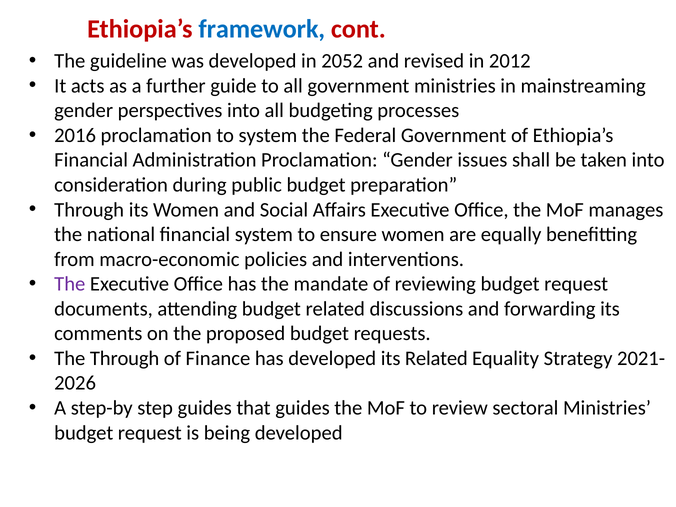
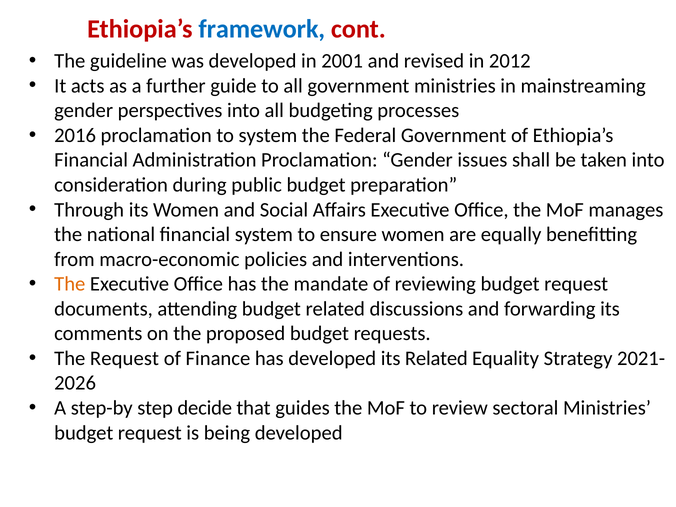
2052: 2052 -> 2001
The at (70, 284) colour: purple -> orange
The Through: Through -> Request
step guides: guides -> decide
